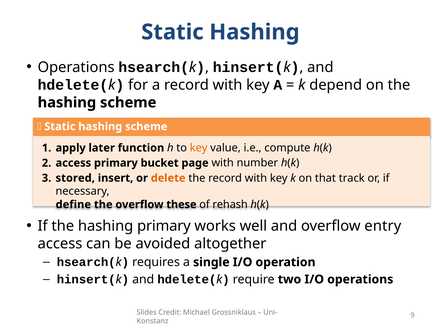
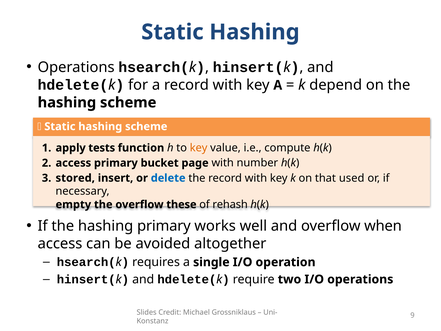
later: later -> tests
delete colour: orange -> blue
track: track -> used
define: define -> empty
entry: entry -> when
